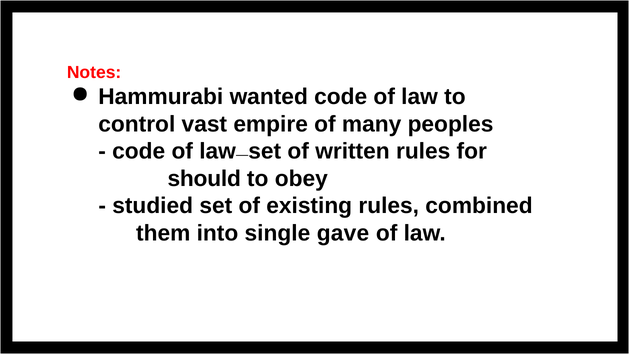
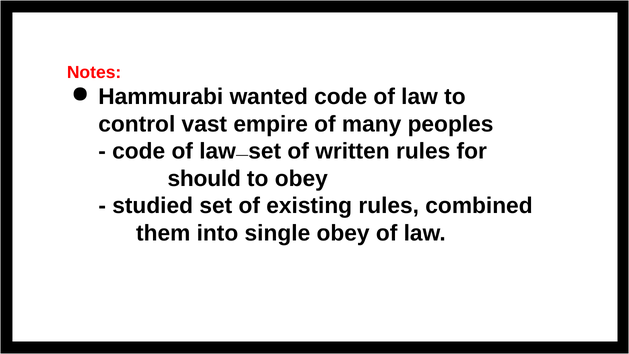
single gave: gave -> obey
